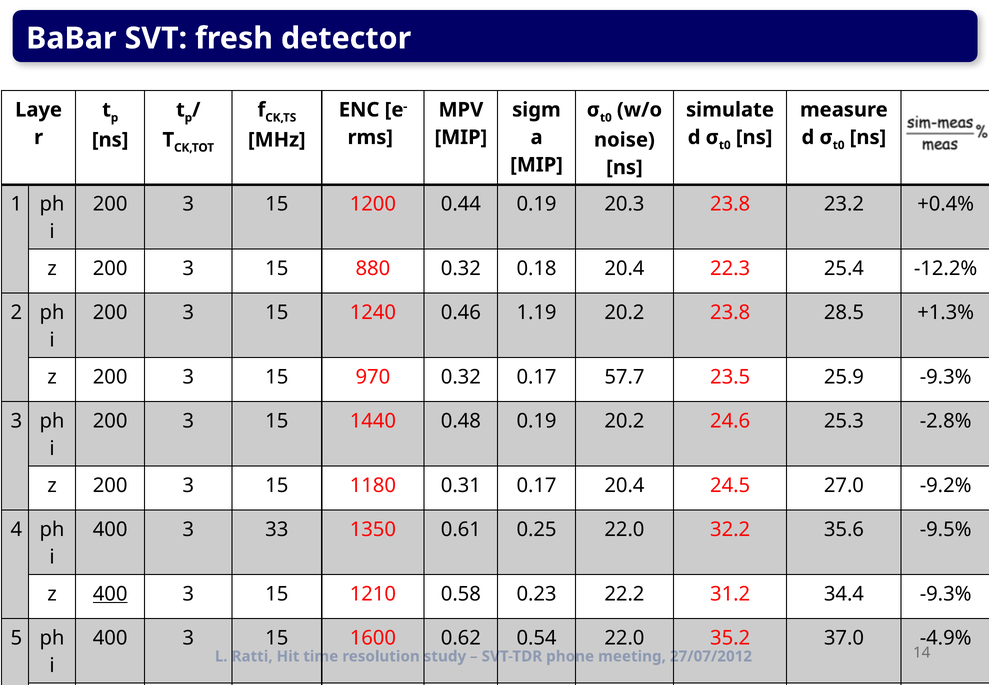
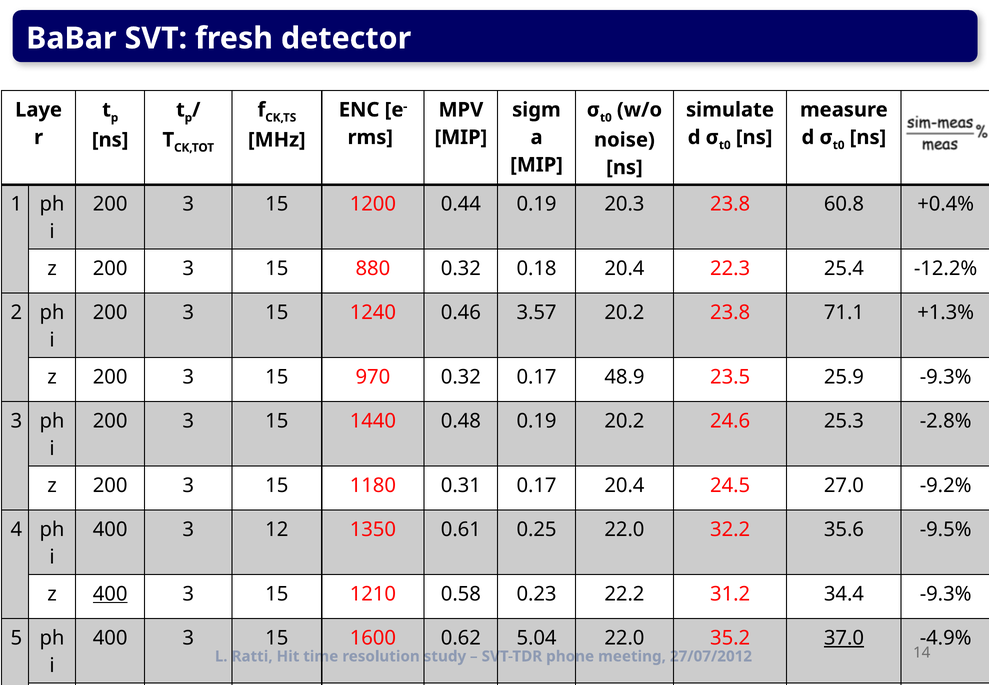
23.2: 23.2 -> 60.8
1.19: 1.19 -> 3.57
28.5: 28.5 -> 71.1
57.7: 57.7 -> 48.9
33: 33 -> 12
0.54: 0.54 -> 5.04
37.0 underline: none -> present
